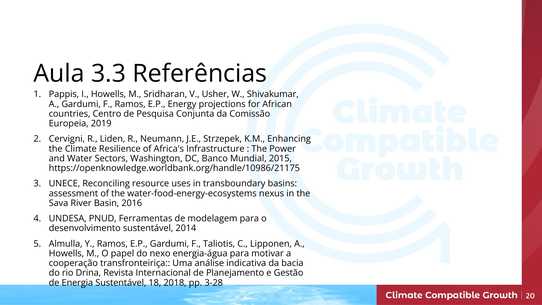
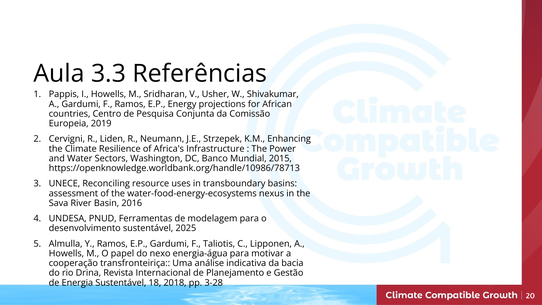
https://openknowledge.worldbank.org/handle/10986/21175: https://openknowledge.worldbank.org/handle/10986/21175 -> https://openknowledge.worldbank.org/handle/10986/78713
2014: 2014 -> 2025
